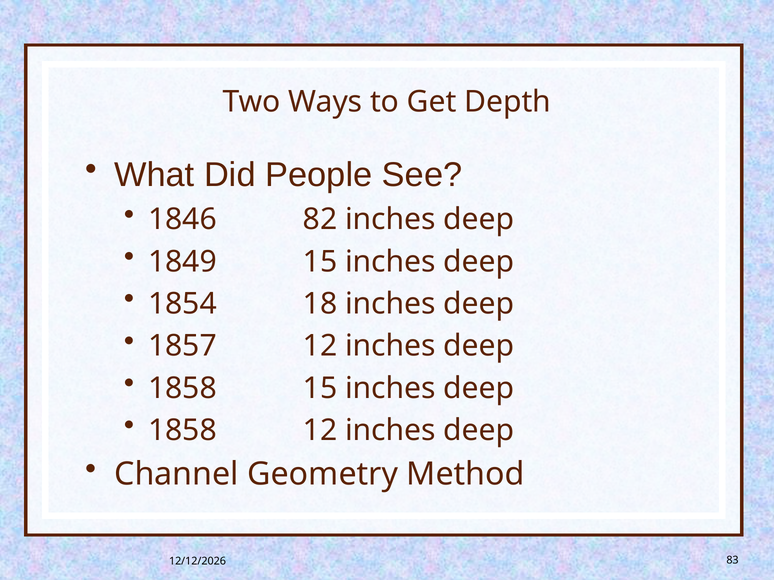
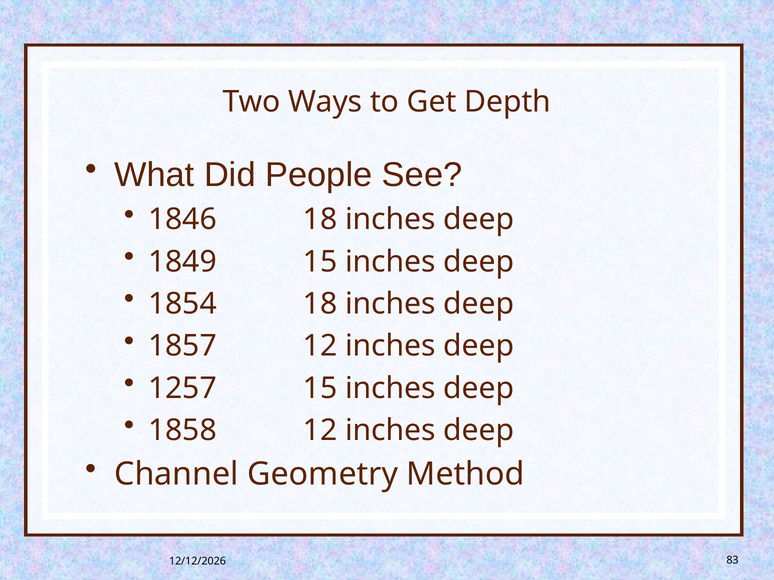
1846 82: 82 -> 18
1858 at (182, 388): 1858 -> 1257
